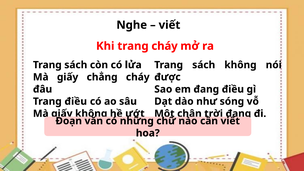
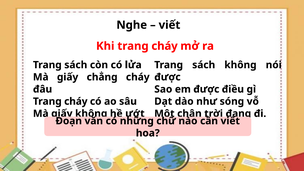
em đang: đang -> được
điều at (76, 101): điều -> cháy
